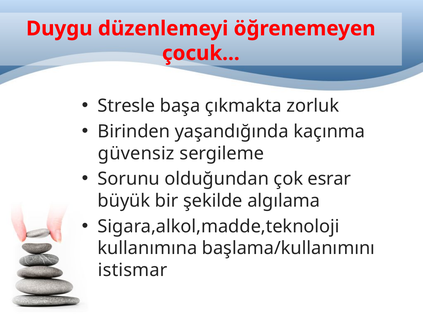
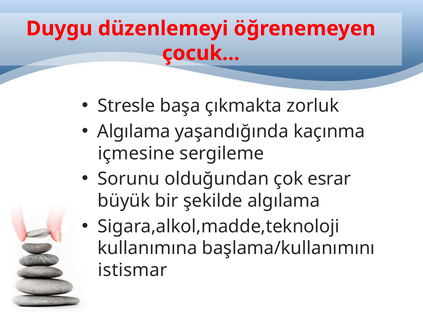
Birinden at (134, 132): Birinden -> Algılama
güvensiz: güvensiz -> içmesine
